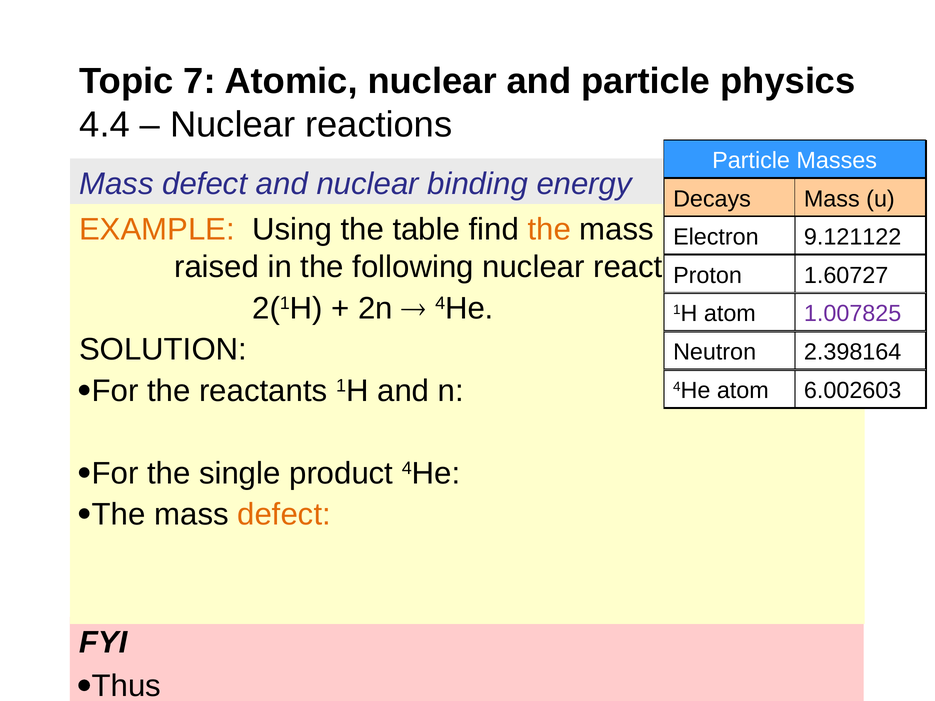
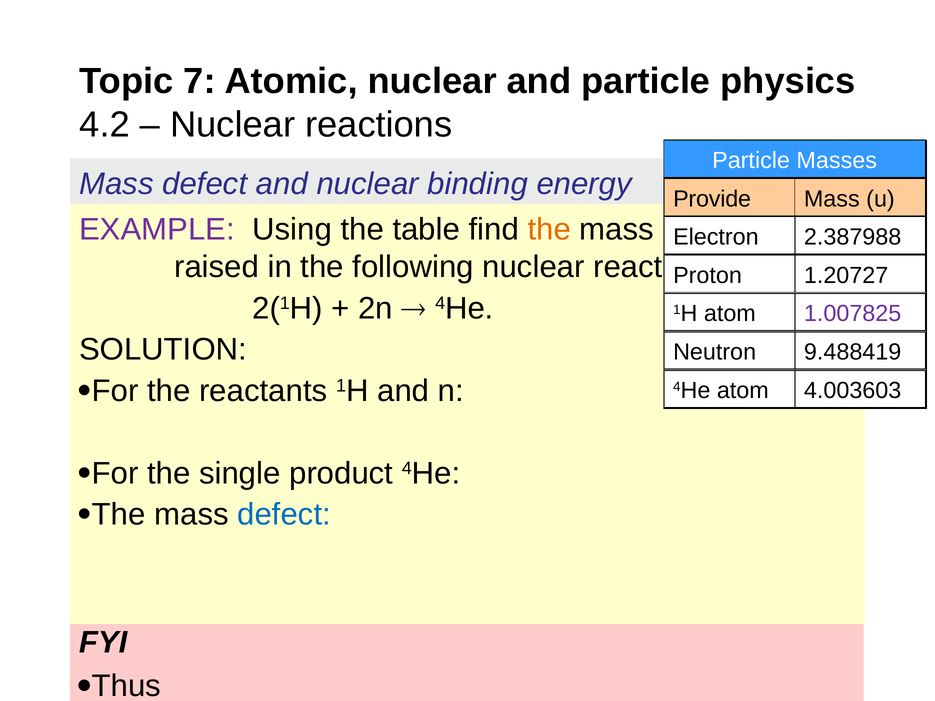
4.4: 4.4 -> 4.2
Decays: Decays -> Provide
EXAMPLE colour: orange -> purple
9.121122: 9.121122 -> 2.387988
1.60727: 1.60727 -> 1.20727
2.398164: 2.398164 -> 9.488419
6.002603: 6.002603 -> 4.003603
defect at (284, 515) colour: orange -> blue
